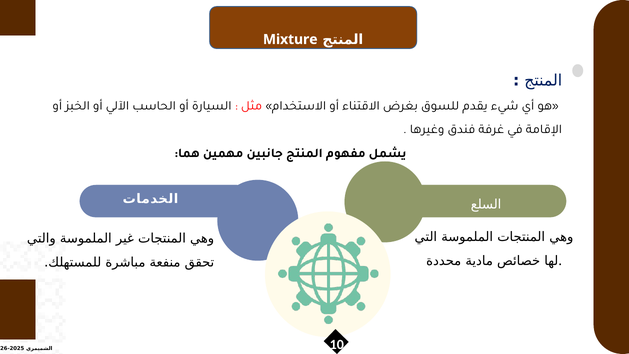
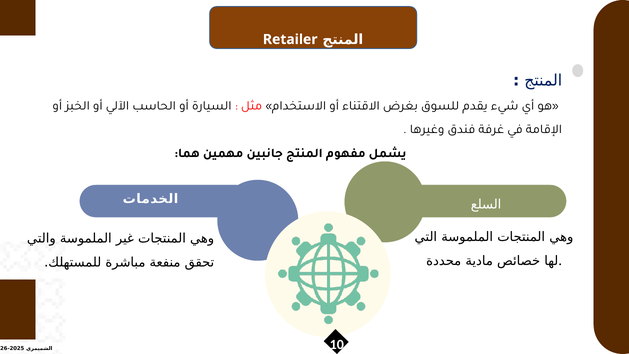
Mixture: Mixture -> Retailer
